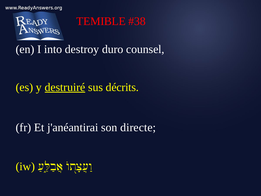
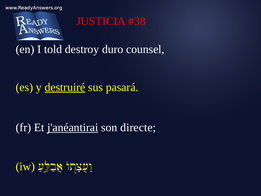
TEMIBLE: TEMIBLE -> JUSTICIA
into: into -> told
décrits: décrits -> pasará
j'anéantirai underline: none -> present
